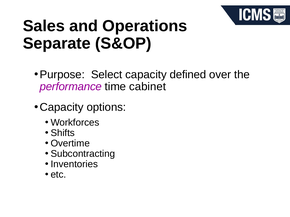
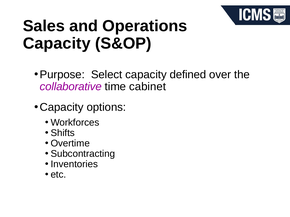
Separate at (57, 43): Separate -> Capacity
performance: performance -> collaborative
